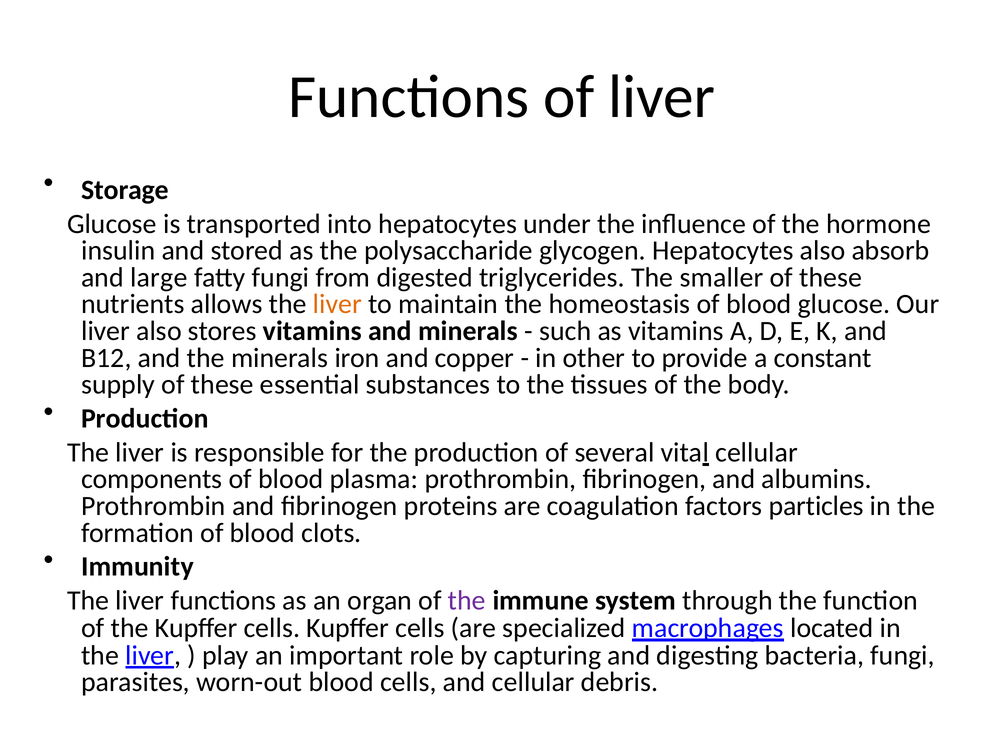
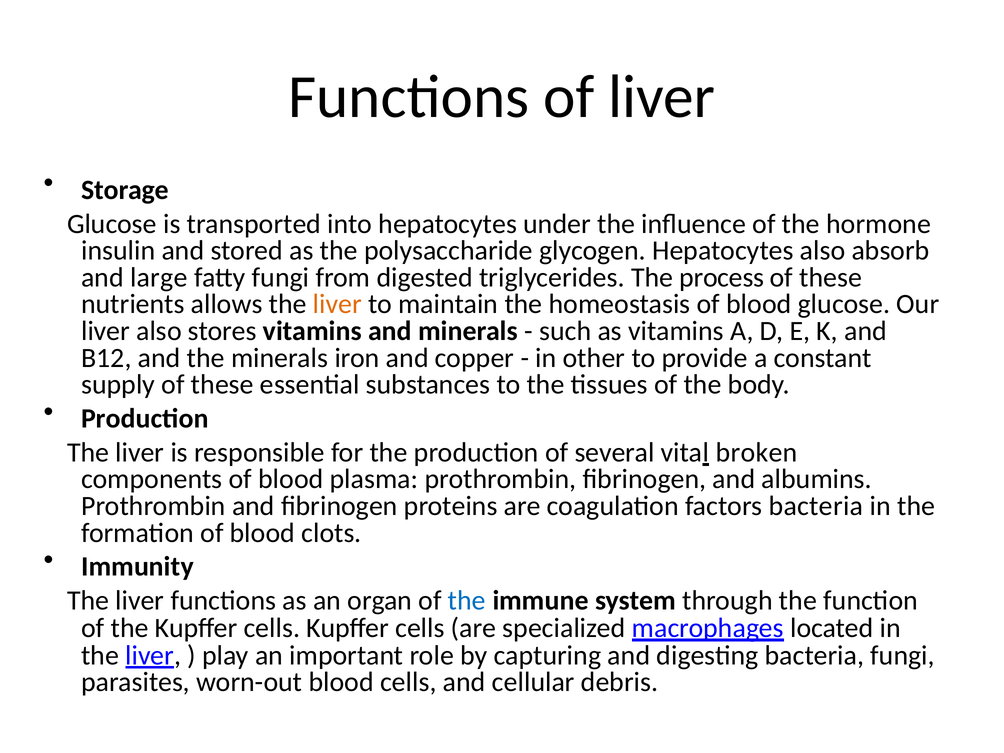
smaller: smaller -> process
vital cellular: cellular -> broken
factors particles: particles -> bacteria
the at (467, 601) colour: purple -> blue
